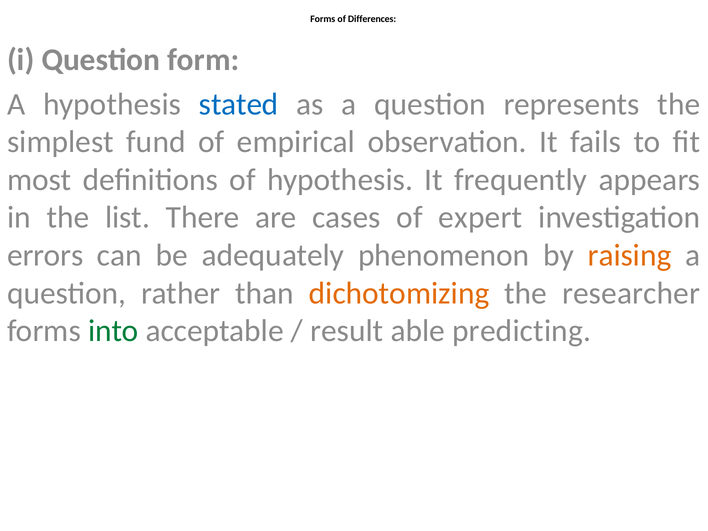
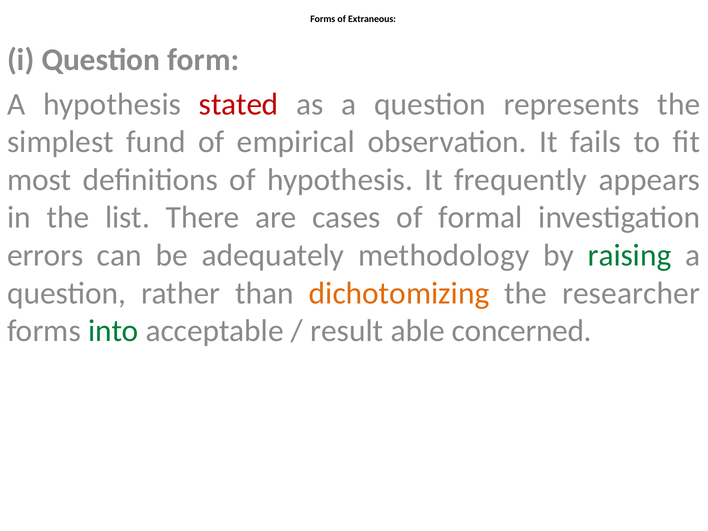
Differences: Differences -> Extraneous
stated colour: blue -> red
expert: expert -> formal
phenomenon: phenomenon -> methodology
raising colour: orange -> green
predicting: predicting -> concerned
